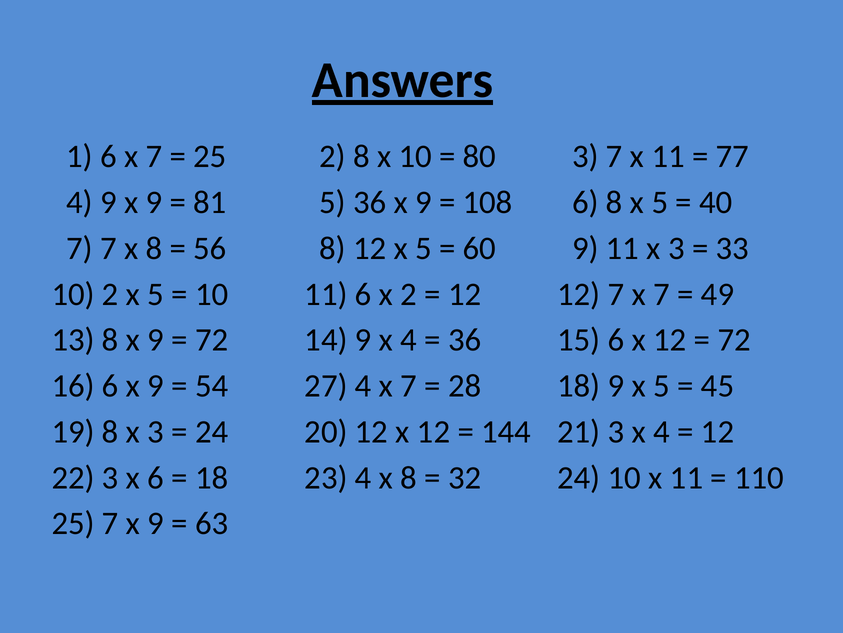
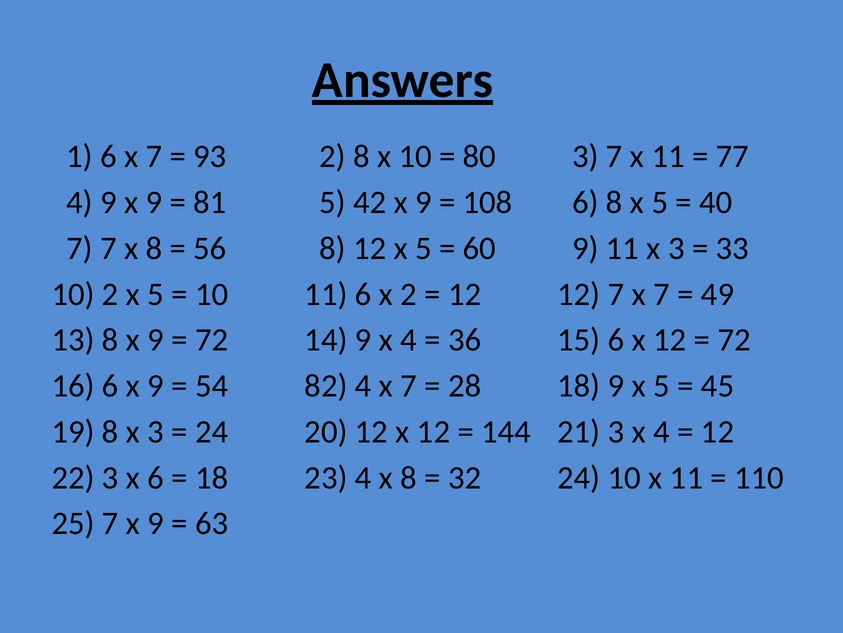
25 at (210, 156): 25 -> 93
5 36: 36 -> 42
27: 27 -> 82
